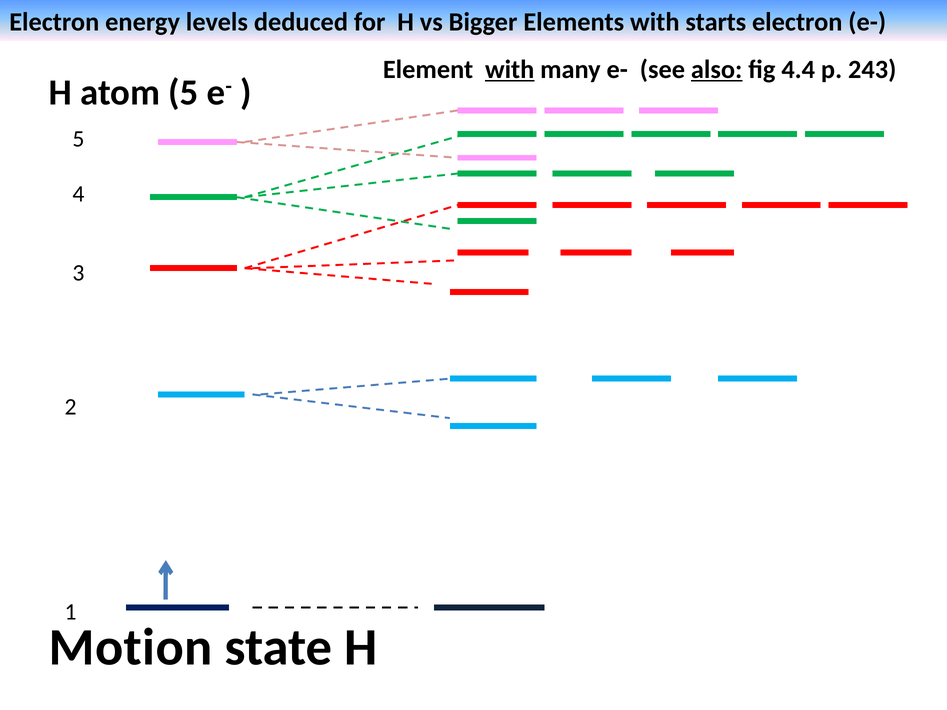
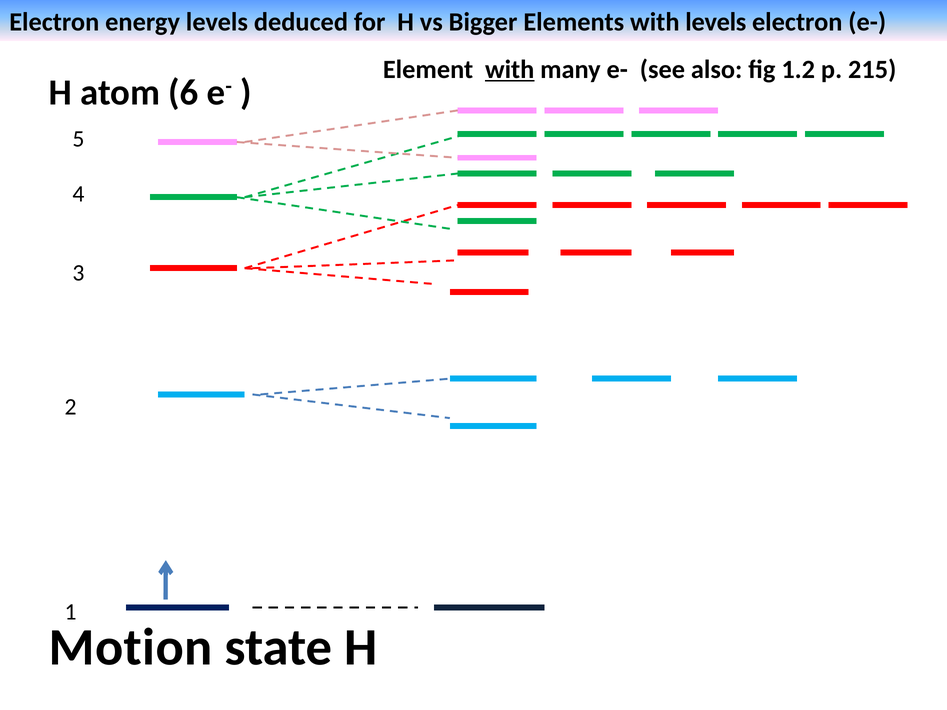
with starts: starts -> levels
also underline: present -> none
4.4: 4.4 -> 1.2
243: 243 -> 215
atom 5: 5 -> 6
